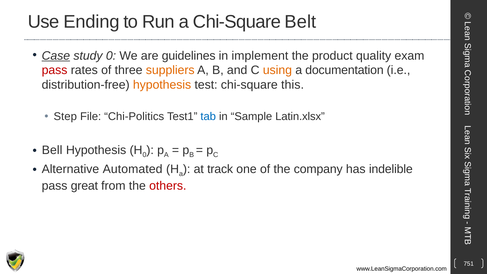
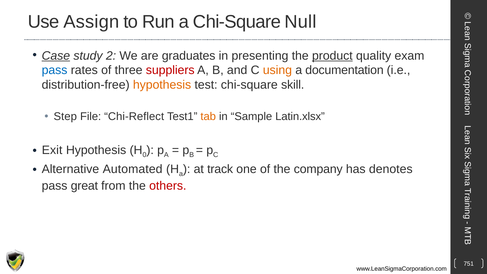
Ending: Ending -> Assign
Belt: Belt -> Null
study 0: 0 -> 2
guidelines: guidelines -> graduates
implement: implement -> presenting
product underline: none -> present
pass at (55, 70) colour: red -> blue
suppliers colour: orange -> red
this: this -> skill
Chi-Politics: Chi-Politics -> Chi-Reflect
tab colour: blue -> orange
Bell: Bell -> Exit
indelible: indelible -> denotes
